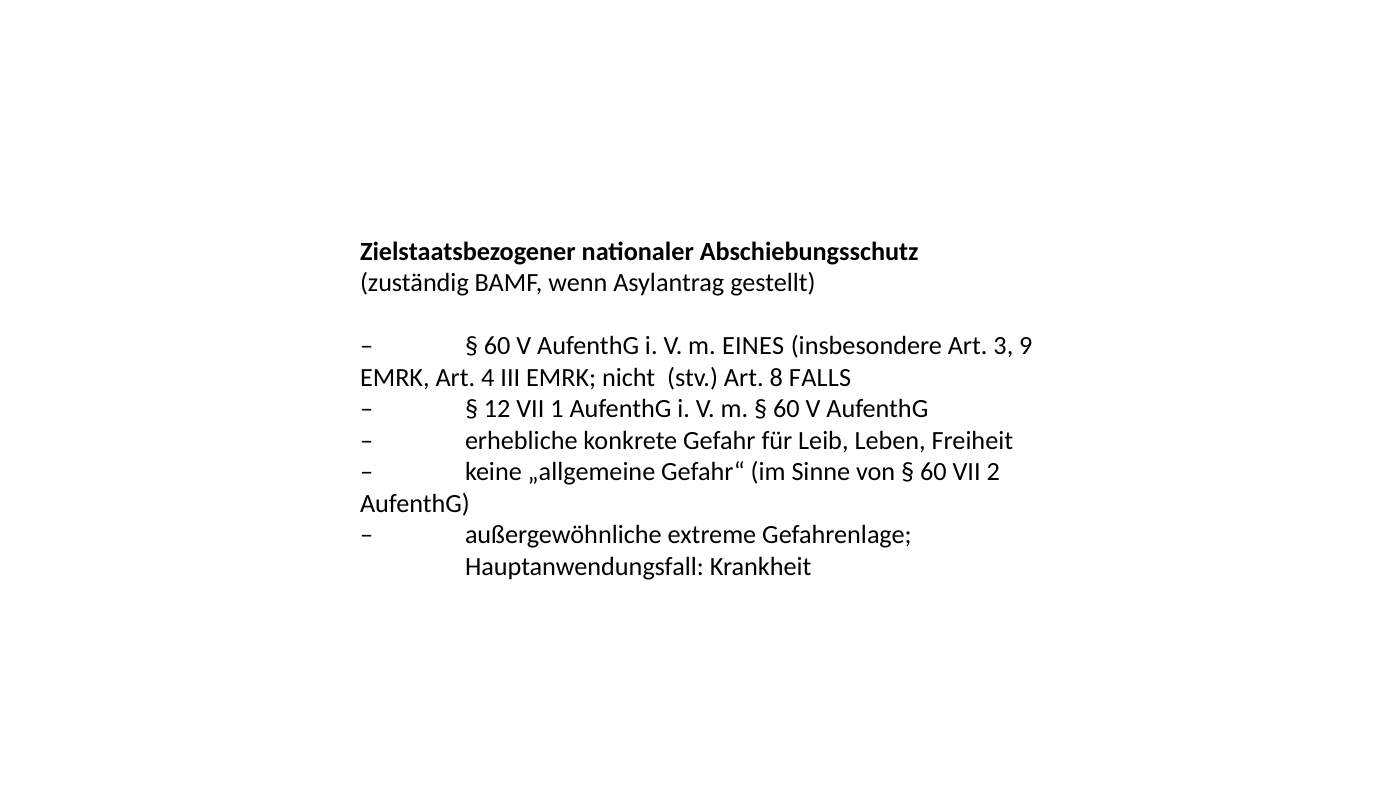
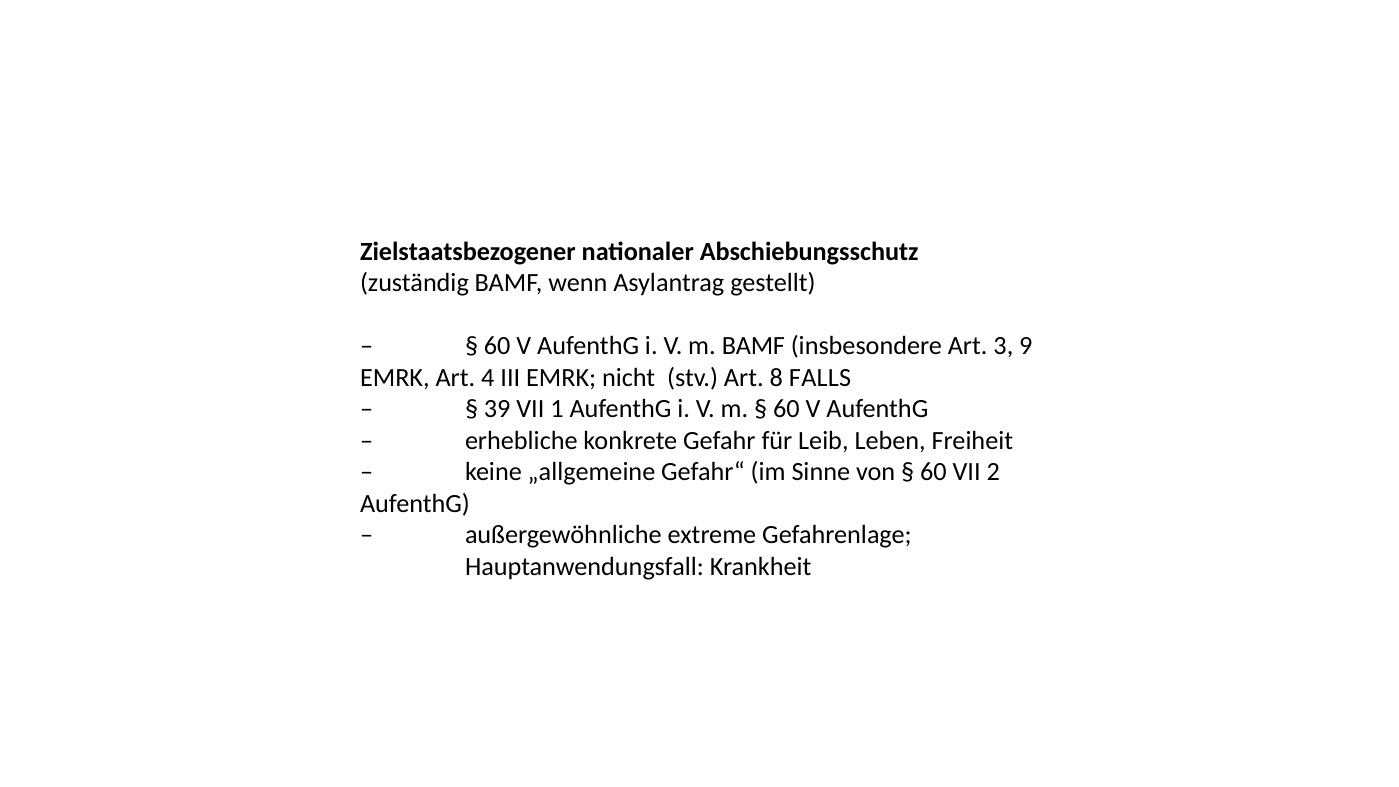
m EINES: EINES -> BAMF
12: 12 -> 39
